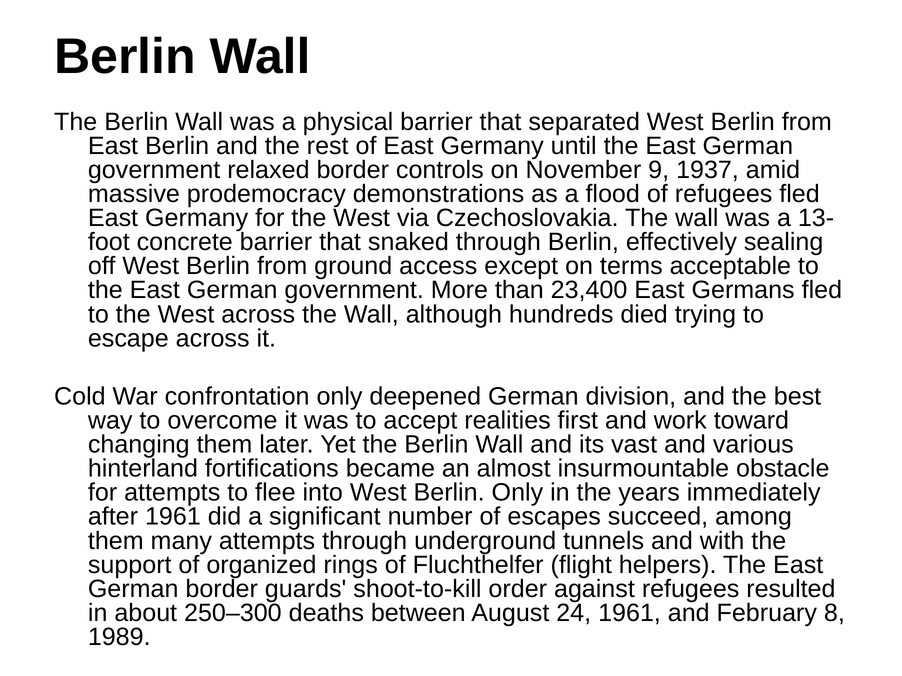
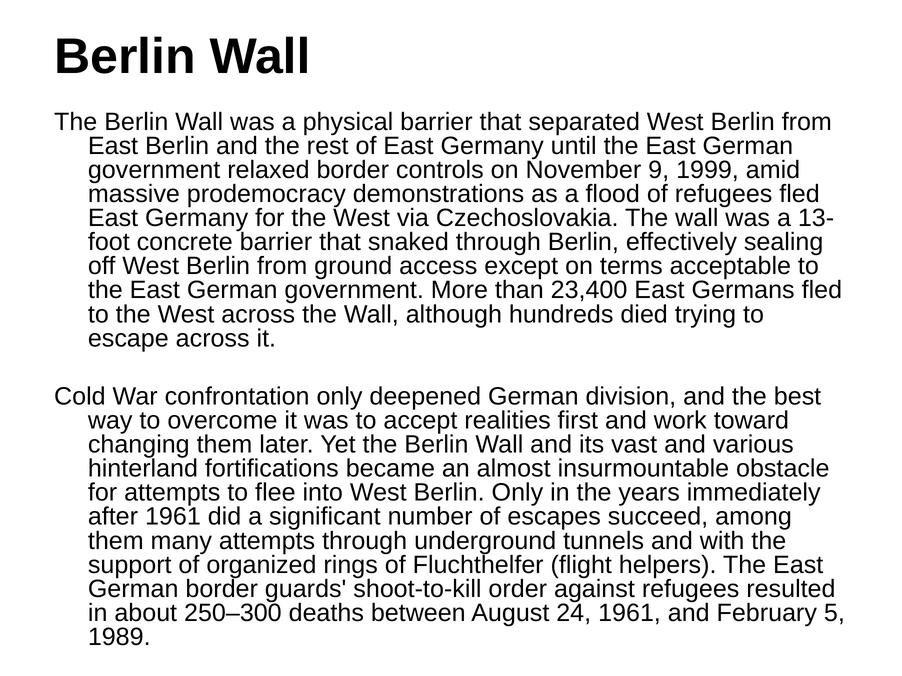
1937: 1937 -> 1999
8: 8 -> 5
